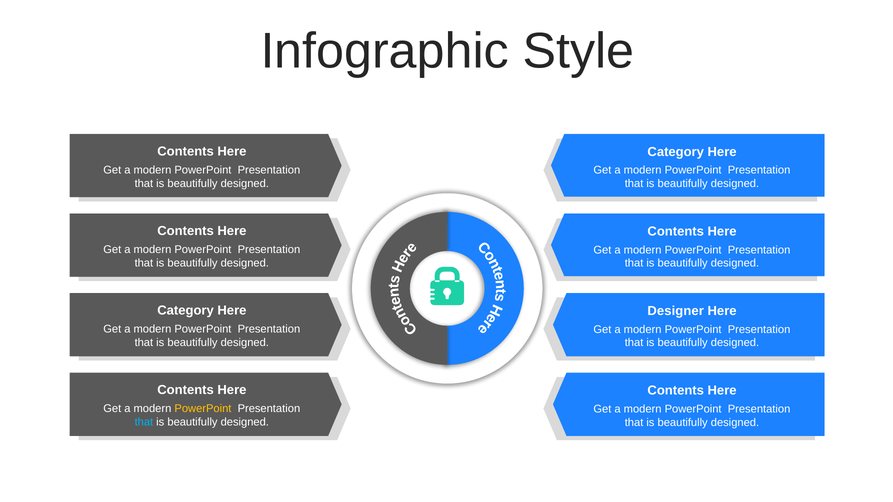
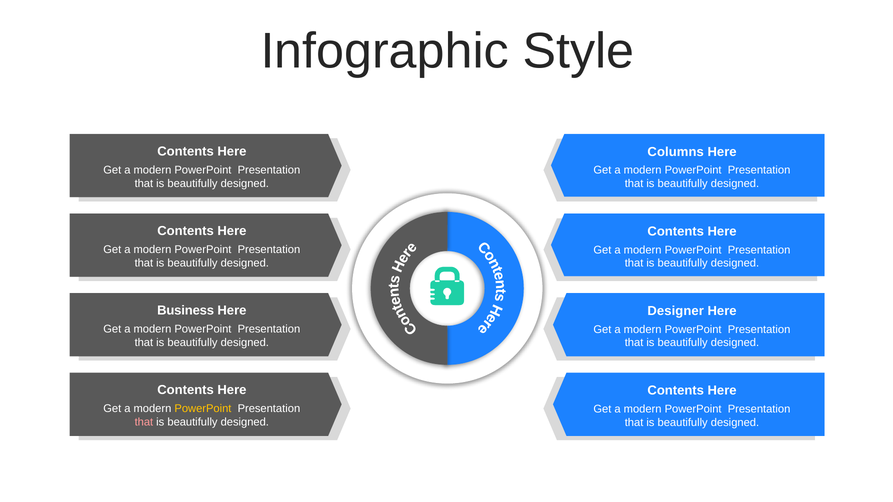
Category at (676, 152): Category -> Columns
Category at (186, 311): Category -> Business
that at (144, 422) colour: light blue -> pink
